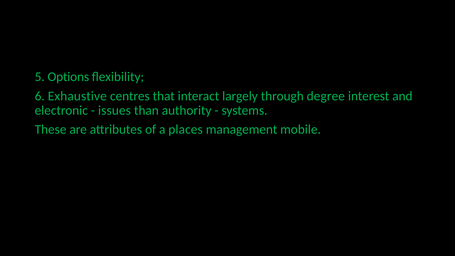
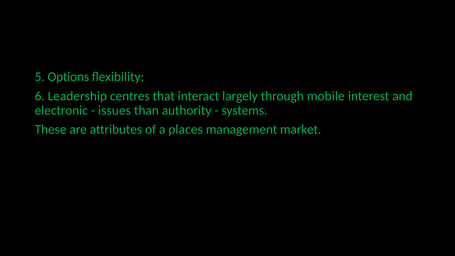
Exhaustive: Exhaustive -> Leadership
degree: degree -> mobile
mobile: mobile -> market
